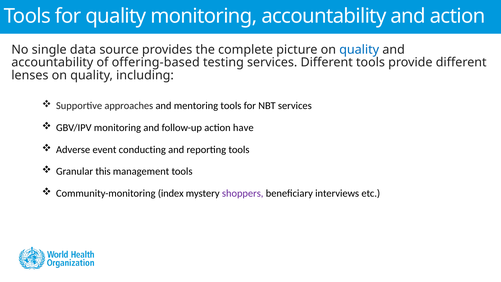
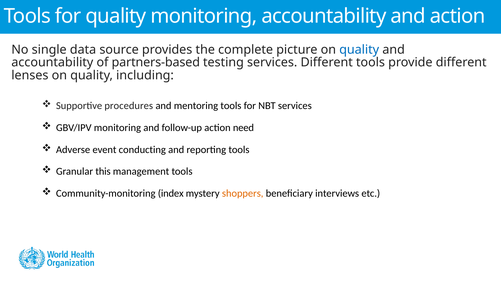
offering-based: offering-based -> partners-based
approaches: approaches -> procedures
have: have -> need
shoppers colour: purple -> orange
